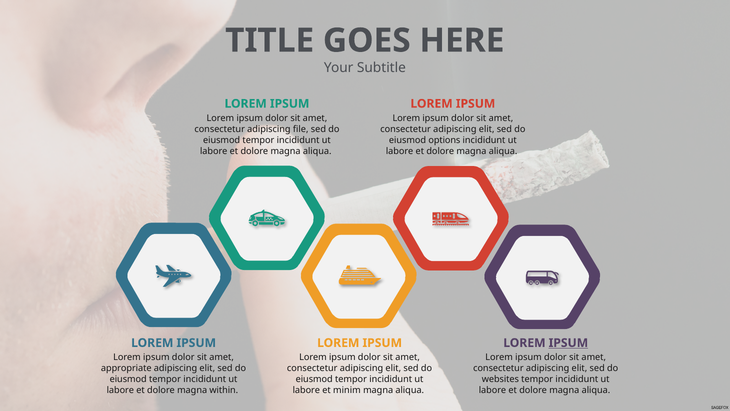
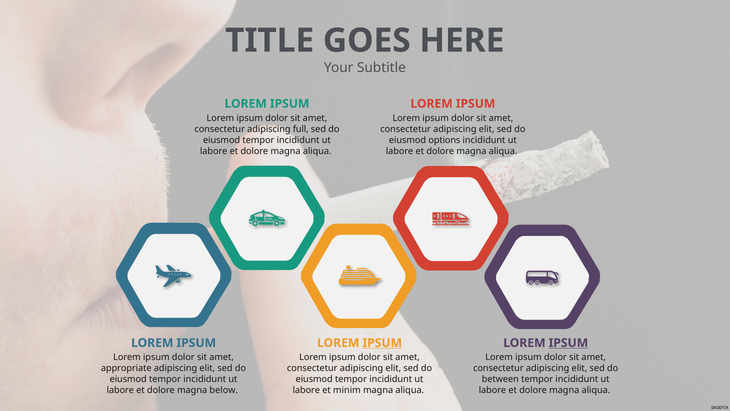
file: file -> full
IPSUM at (382, 343) underline: none -> present
websites: websites -> between
within: within -> below
